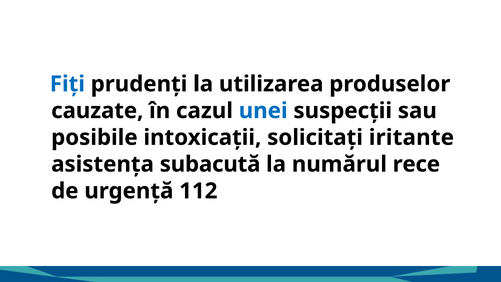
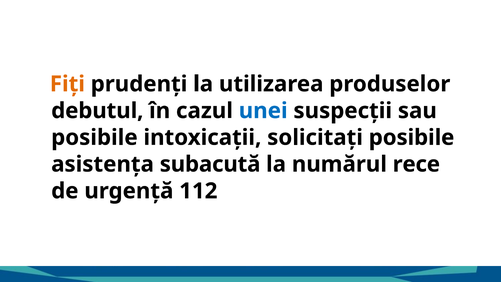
Fiți colour: blue -> orange
cauzate: cauzate -> debutul
solicitați iritante: iritante -> posibile
